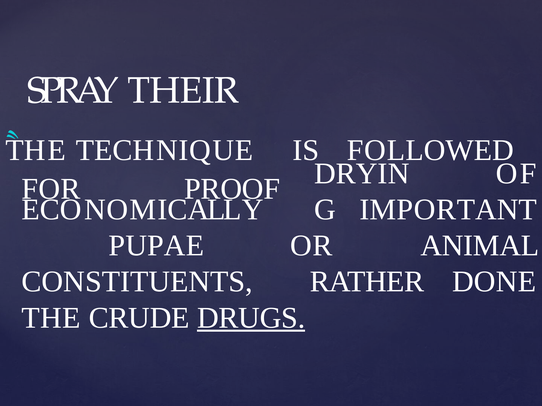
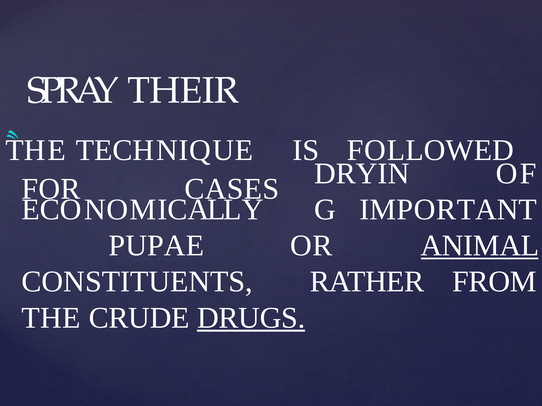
PROOF: PROOF -> CASES
ANIMAL underline: none -> present
DONE: DONE -> FROM
